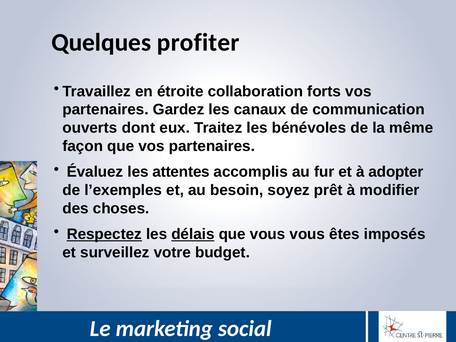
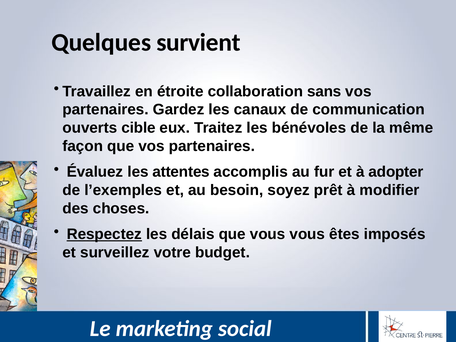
profiter: profiter -> survient
forts: forts -> sans
dont: dont -> cible
délais underline: present -> none
